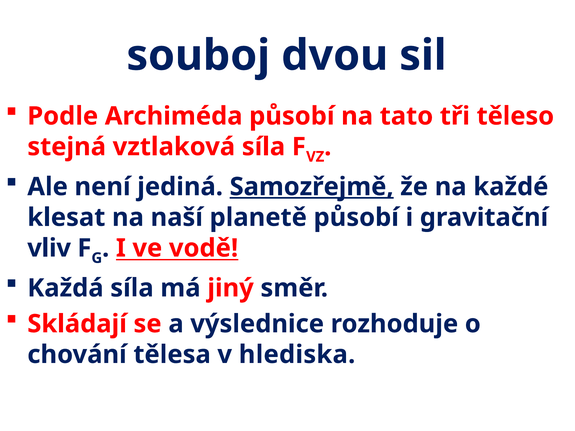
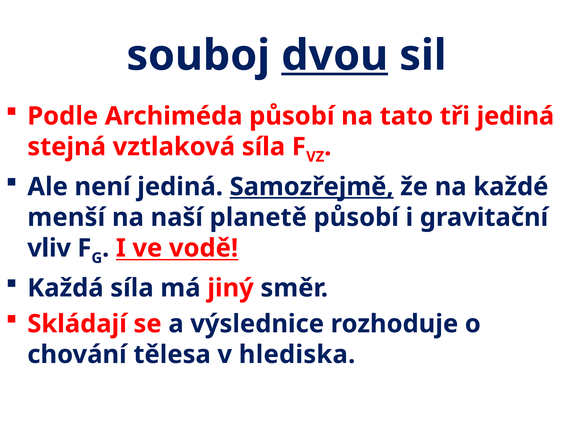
dvou underline: none -> present
tři těleso: těleso -> jediná
klesat: klesat -> menší
